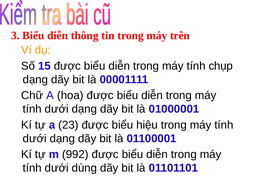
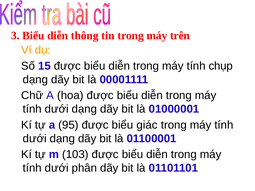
23: 23 -> 95
hiệu: hiệu -> giác
992: 992 -> 103
dùng: dùng -> phân
